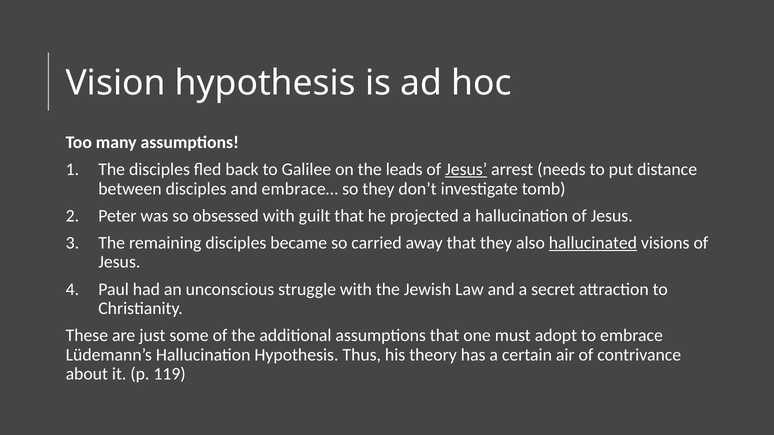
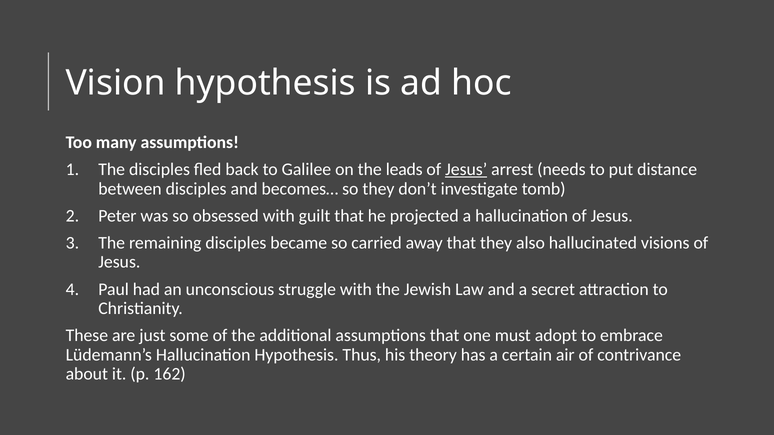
embrace…: embrace… -> becomes…
hallucinated underline: present -> none
119: 119 -> 162
